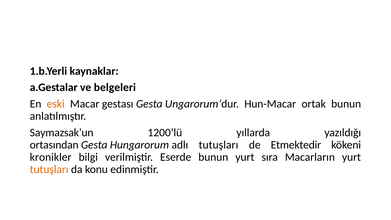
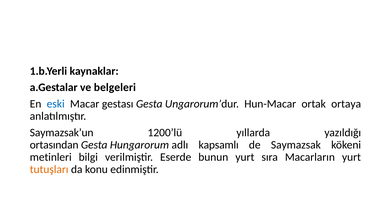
eski colour: orange -> blue
ortak bunun: bunun -> ortaya
adlı tutuşları: tutuşları -> kapsamlı
Etmektedir: Etmektedir -> Saymazsak
kronikler: kronikler -> metinleri
